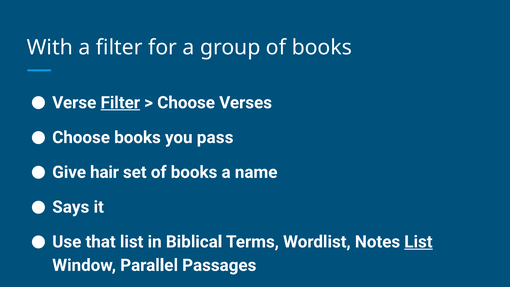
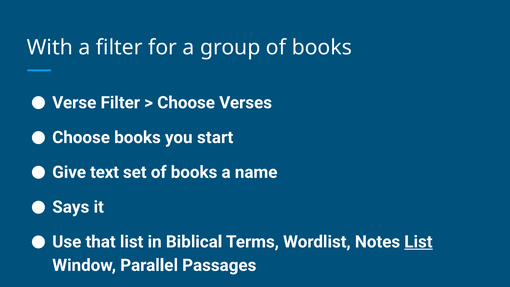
Filter at (120, 103) underline: present -> none
pass: pass -> start
hair: hair -> text
